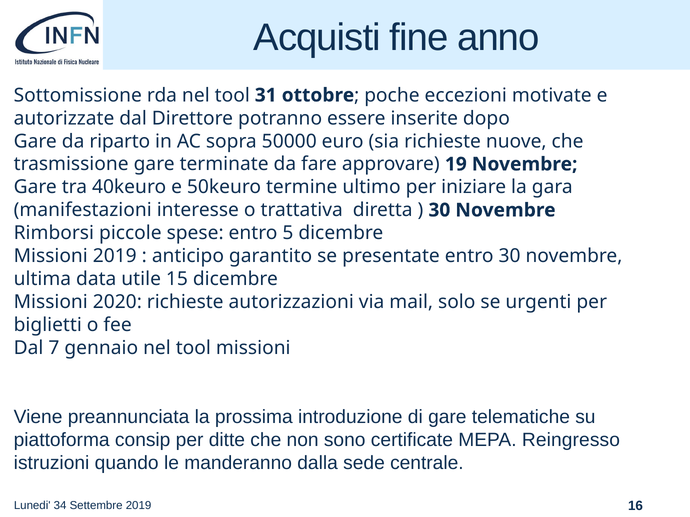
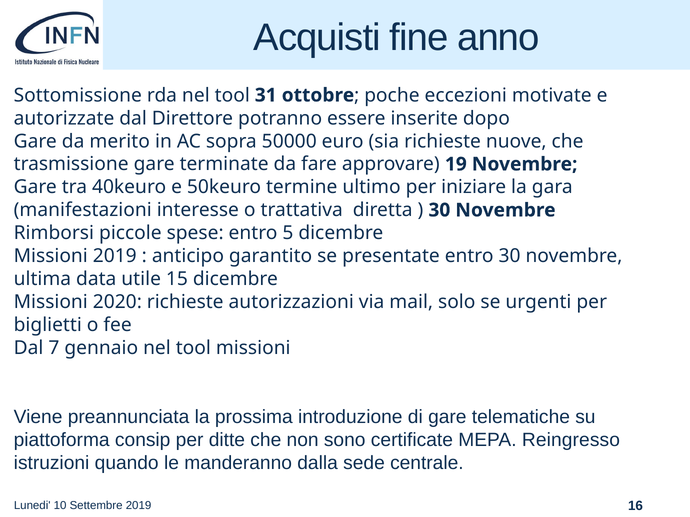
riparto: riparto -> merito
34: 34 -> 10
